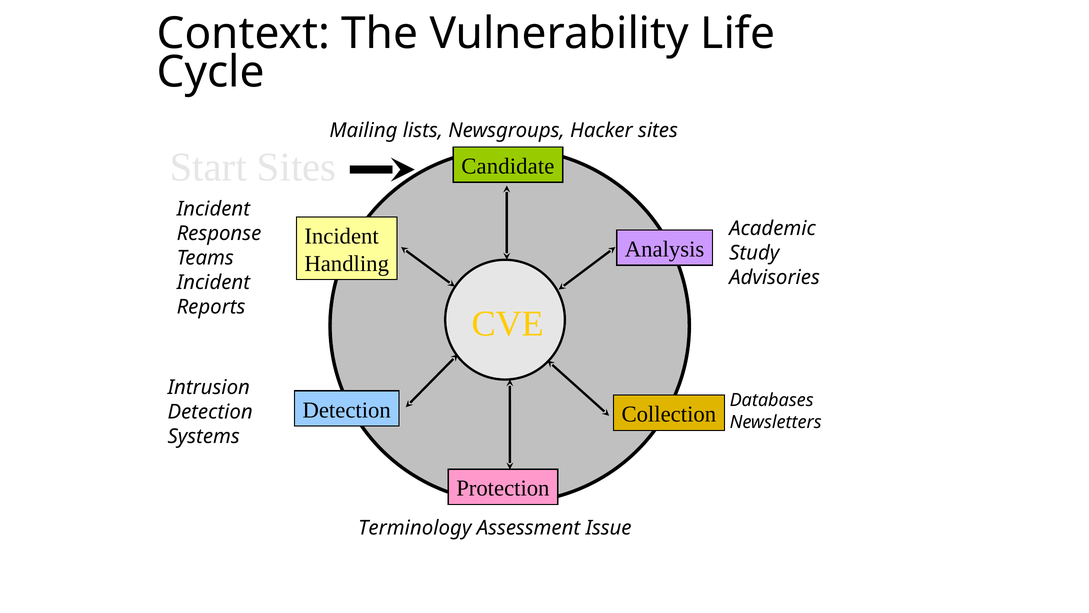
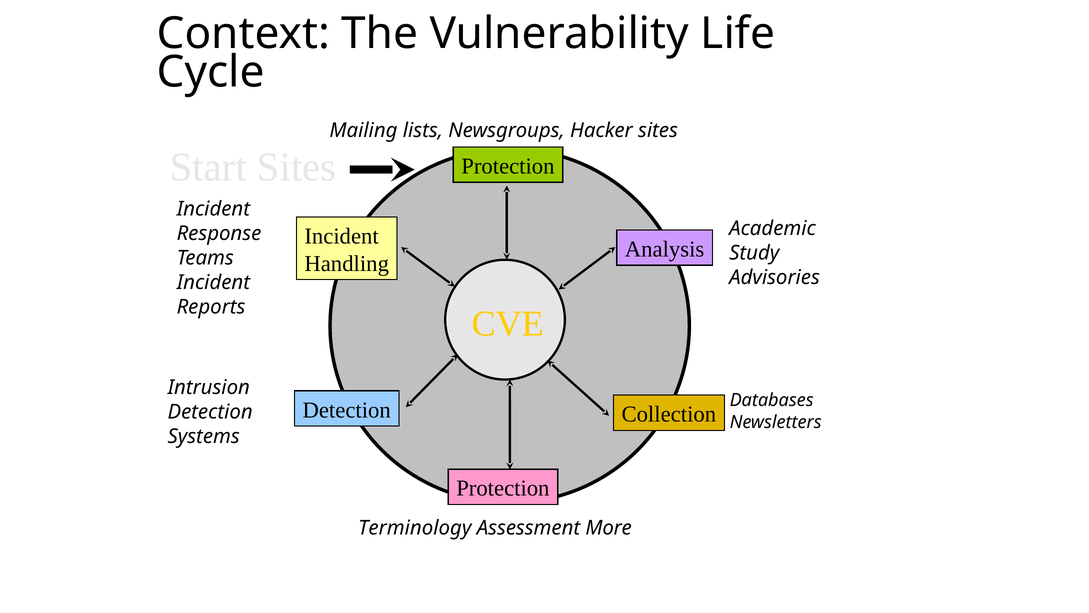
Candidate at (508, 166): Candidate -> Protection
Issue: Issue -> More
